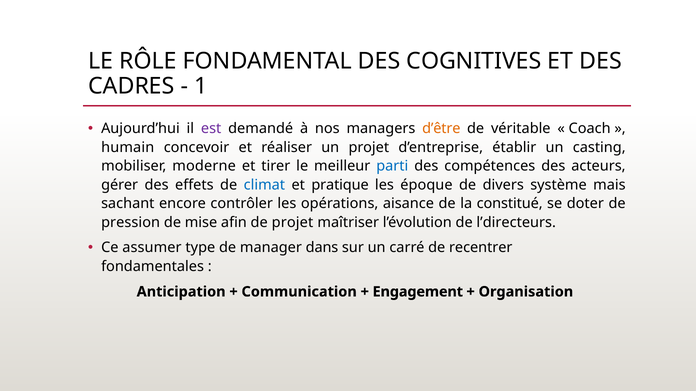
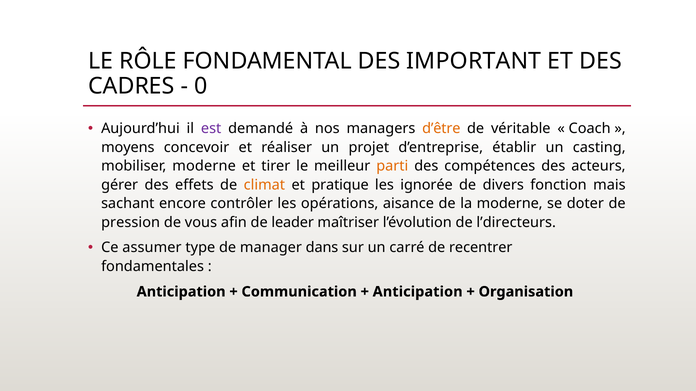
COGNITIVES: COGNITIVES -> IMPORTANT
1: 1 -> 0
humain: humain -> moyens
parti colour: blue -> orange
climat colour: blue -> orange
époque: époque -> ignorée
système: système -> fonction
la constitué: constitué -> moderne
mise: mise -> vous
de projet: projet -> leader
Engagement at (418, 292): Engagement -> Anticipation
